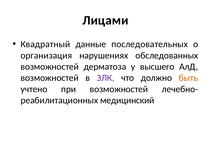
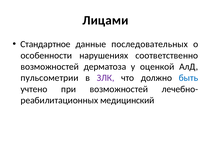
Квадратный: Квадратный -> Стандартное
организация: организация -> особенности
обследованных: обследованных -> соответственно
высшего: высшего -> оценкой
возможностей at (50, 78): возможностей -> пульсометрии
быть colour: orange -> blue
